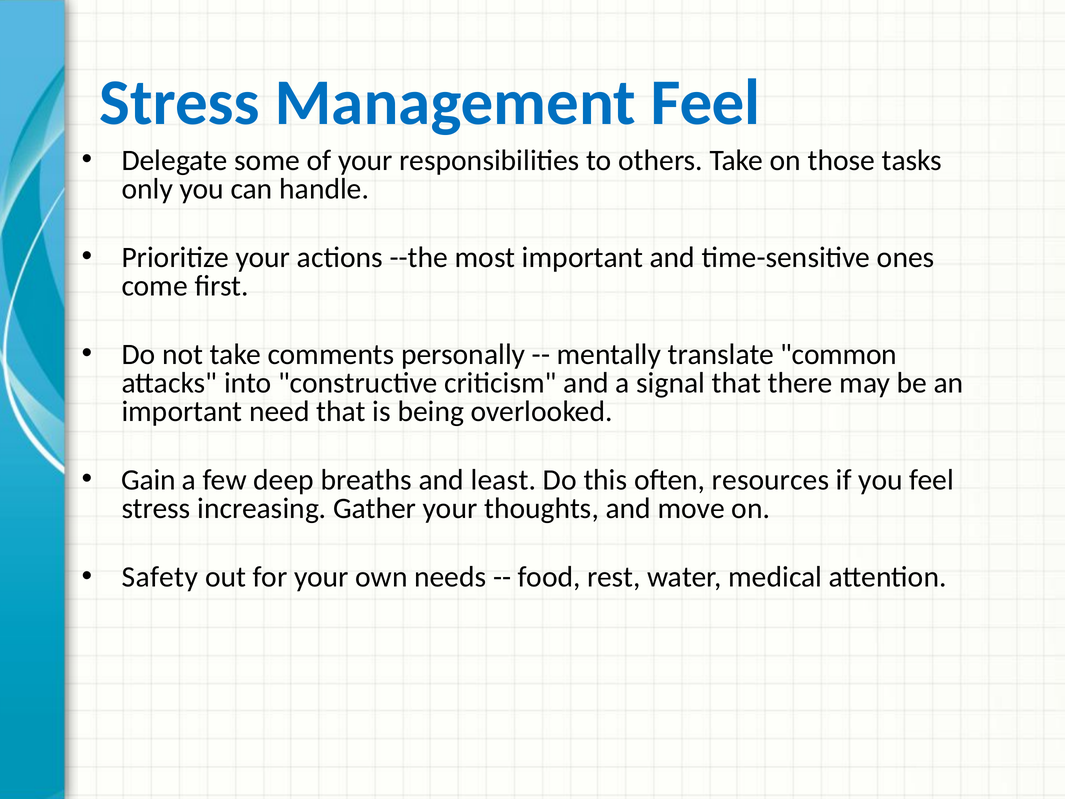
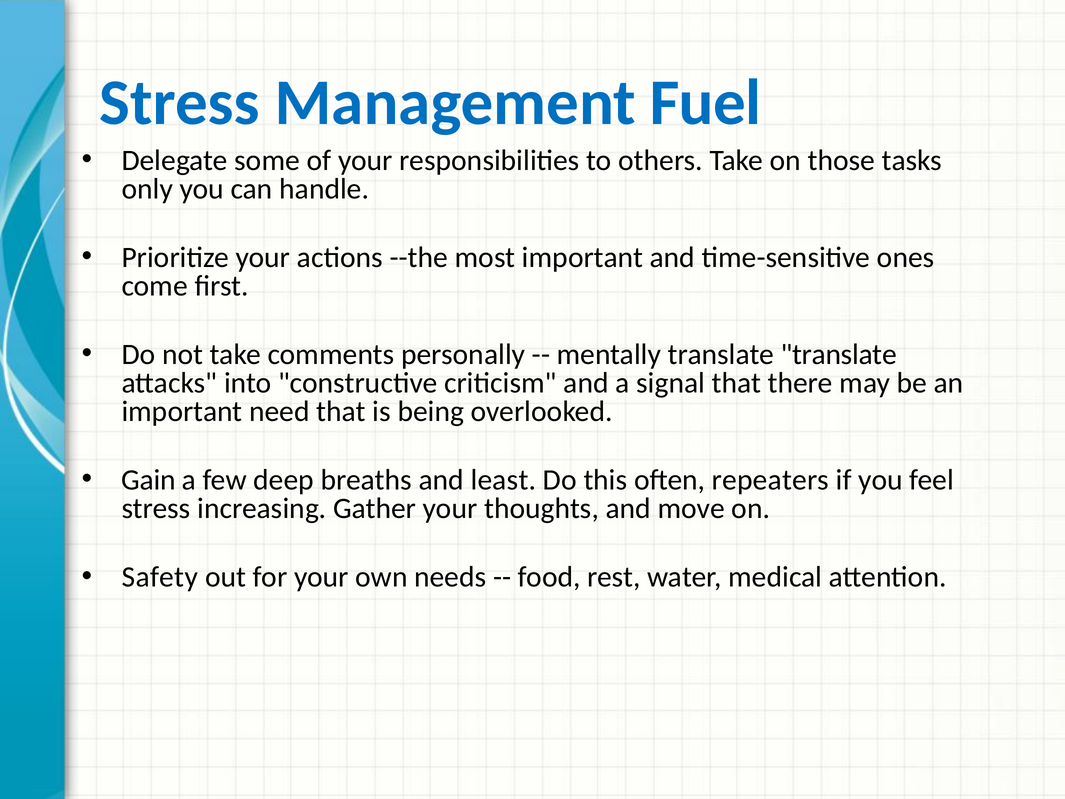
Management Feel: Feel -> Fuel
translate common: common -> translate
resources: resources -> repeaters
